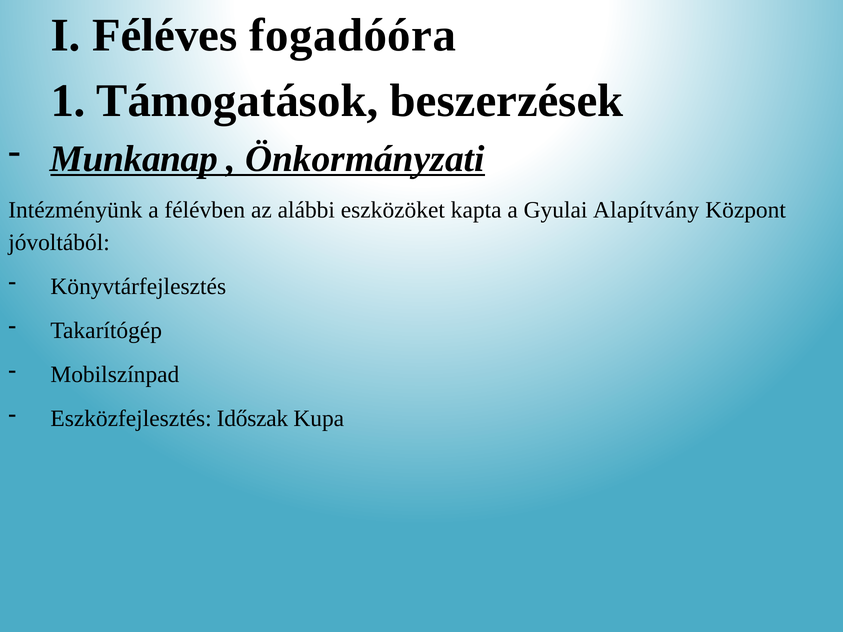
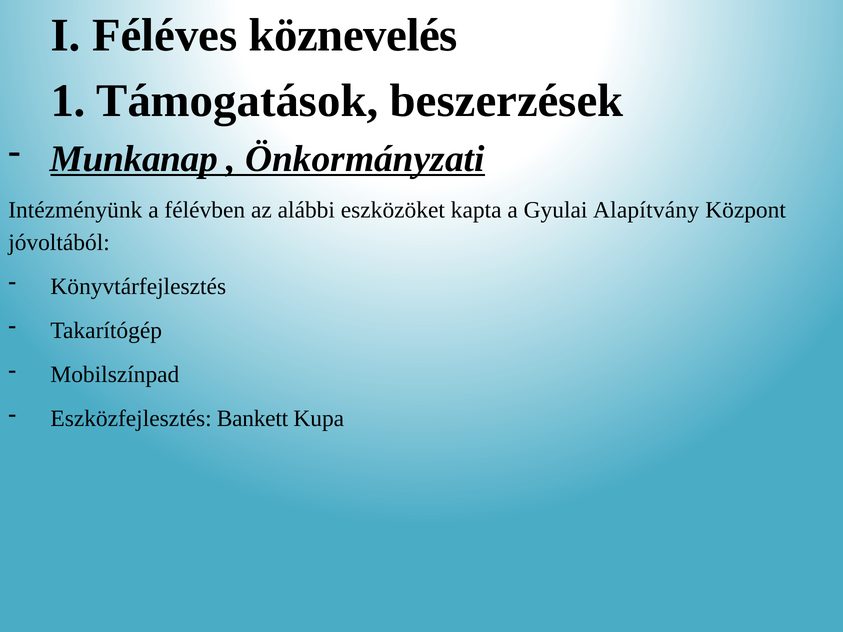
fogadóóra: fogadóóra -> köznevelés
Időszak: Időszak -> Bankett
